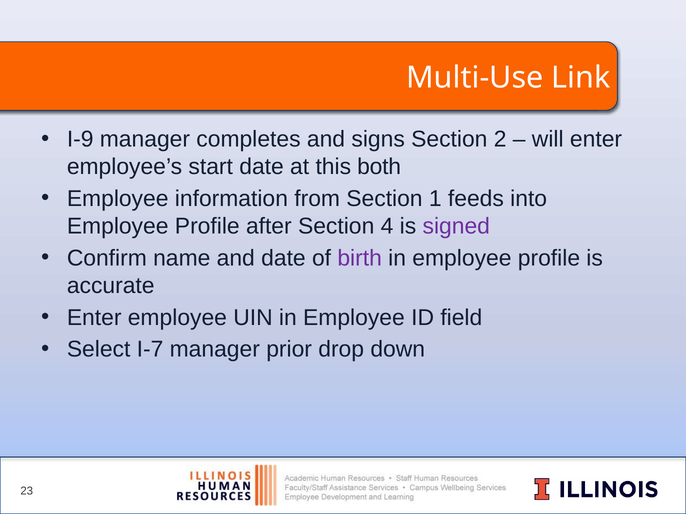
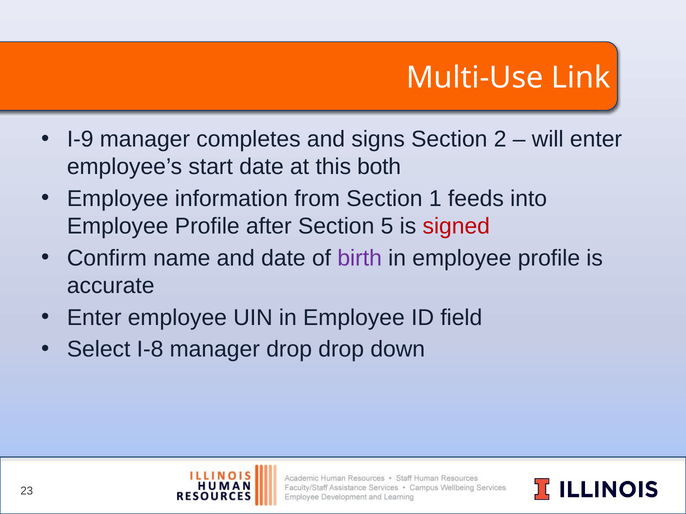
4: 4 -> 5
signed colour: purple -> red
I-7: I-7 -> I-8
manager prior: prior -> drop
